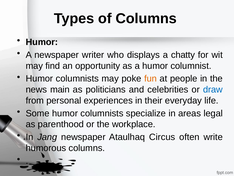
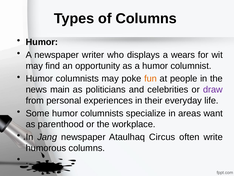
chatty: chatty -> wears
draw colour: blue -> purple
legal: legal -> want
